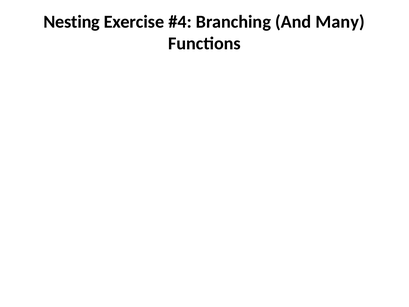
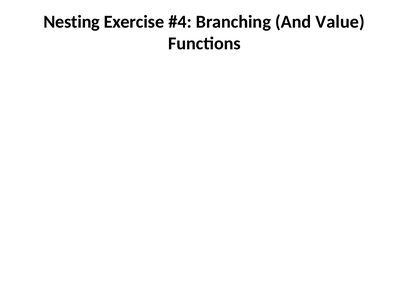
Many: Many -> Value
